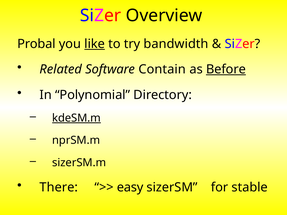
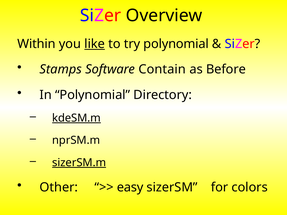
Probal: Probal -> Within
try bandwidth: bandwidth -> polynomial
Related: Related -> Stamps
Before underline: present -> none
sizerSM.m underline: none -> present
There: There -> Other
stable: stable -> colors
